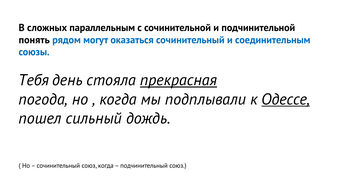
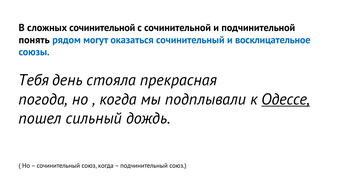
сложных параллельным: параллельным -> сочинительной
соединительным: соединительным -> восклицательное
прекрасная underline: present -> none
